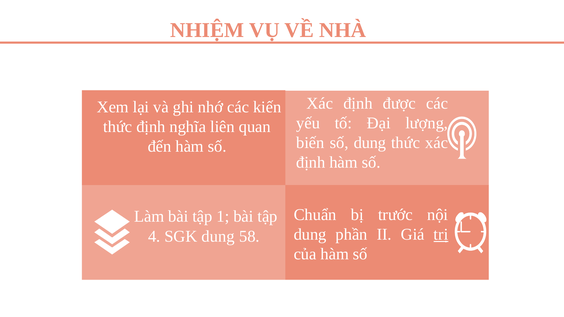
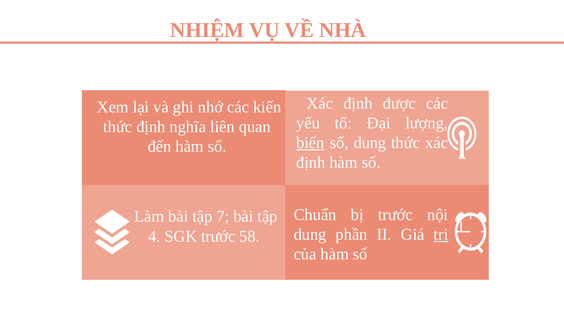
biến underline: none -> present
1: 1 -> 7
SGK dung: dung -> trước
